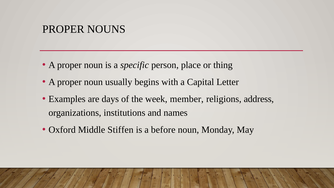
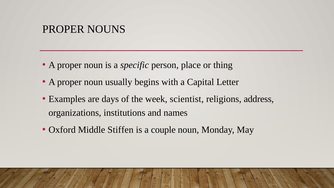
member: member -> scientist
before: before -> couple
